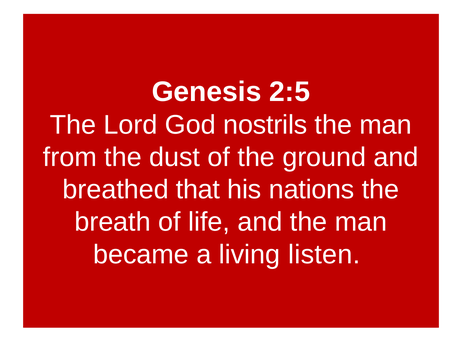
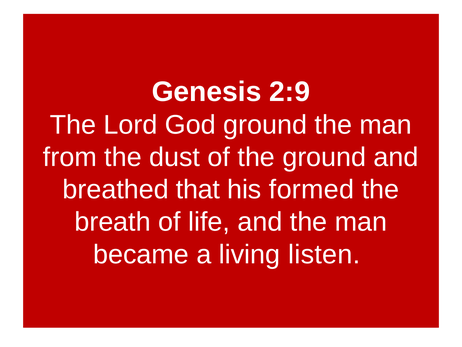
2:5: 2:5 -> 2:9
God nostrils: nostrils -> ground
nations: nations -> formed
